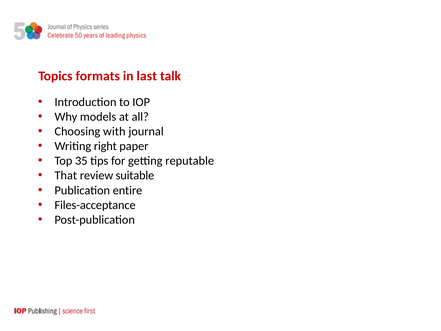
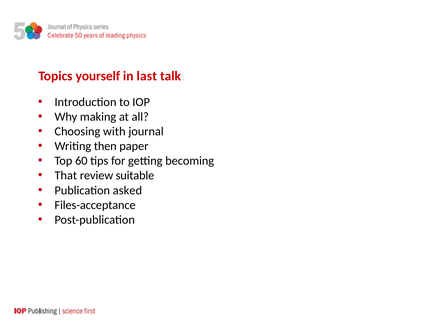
formats: formats -> yourself
models: models -> making
right: right -> then
35: 35 -> 60
reputable: reputable -> becoming
entire: entire -> asked
